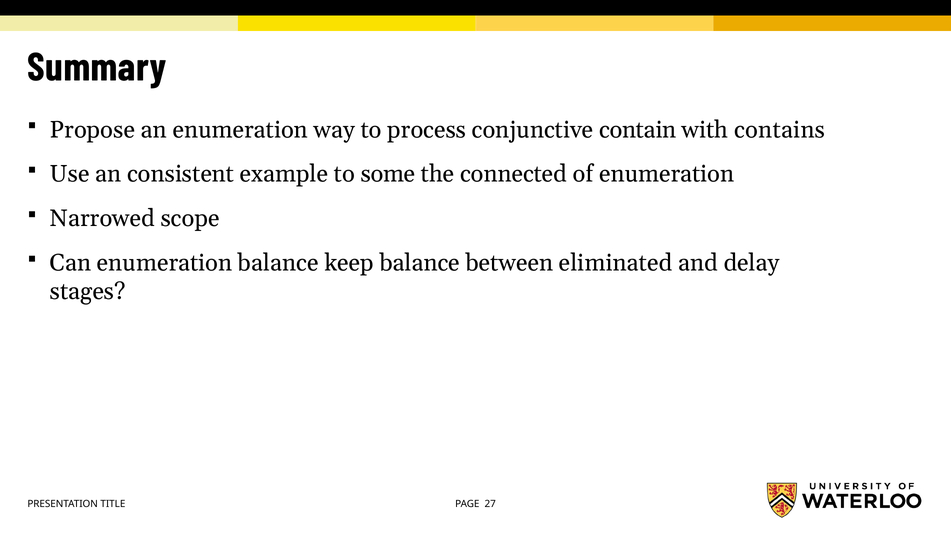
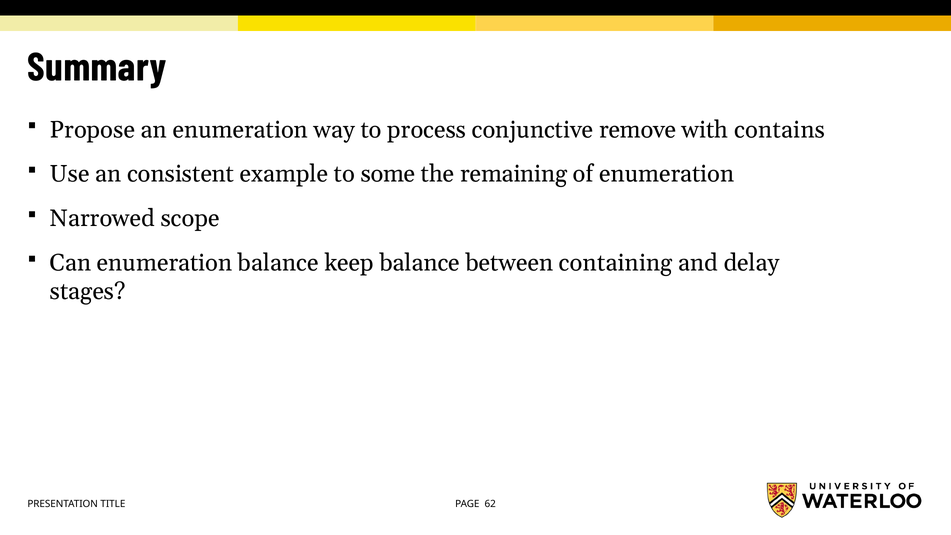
contain: contain -> remove
connected: connected -> remaining
eliminated: eliminated -> containing
27: 27 -> 62
